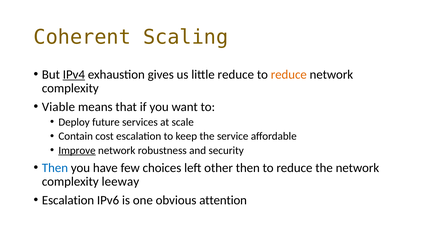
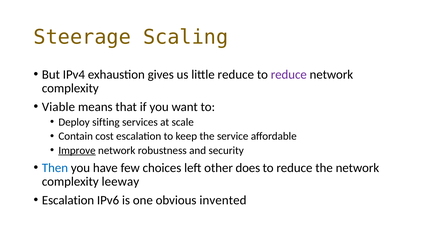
Coherent: Coherent -> Steerage
IPv4 underline: present -> none
reduce at (289, 75) colour: orange -> purple
future: future -> sifting
other then: then -> does
attention: attention -> invented
